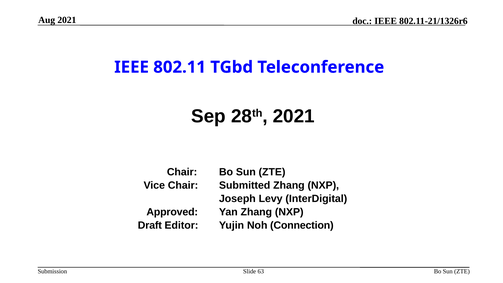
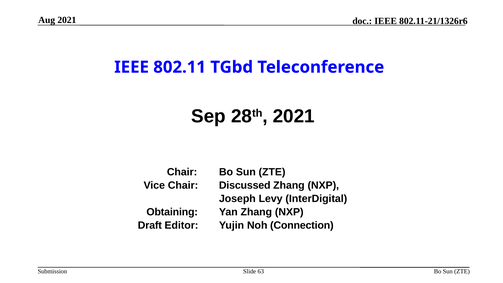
Submitted: Submitted -> Discussed
Approved: Approved -> Obtaining
